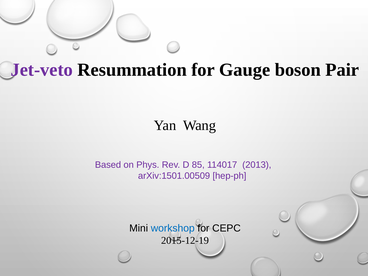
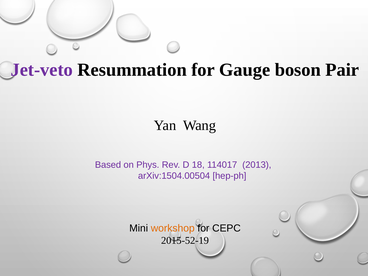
85: 85 -> 18
arXiv:1501.00509: arXiv:1501.00509 -> arXiv:1504.00504
workshop colour: blue -> orange
2015-12-19: 2015-12-19 -> 2015-52-19
